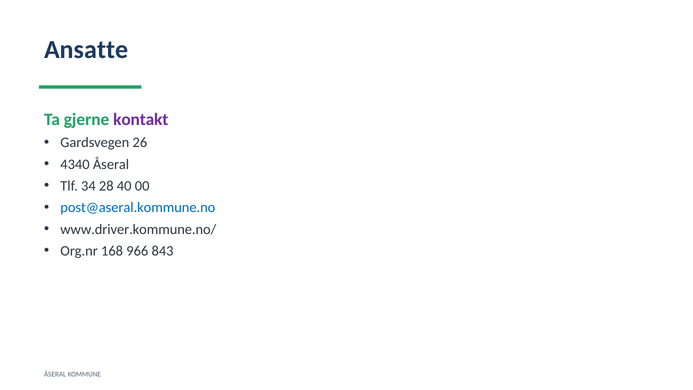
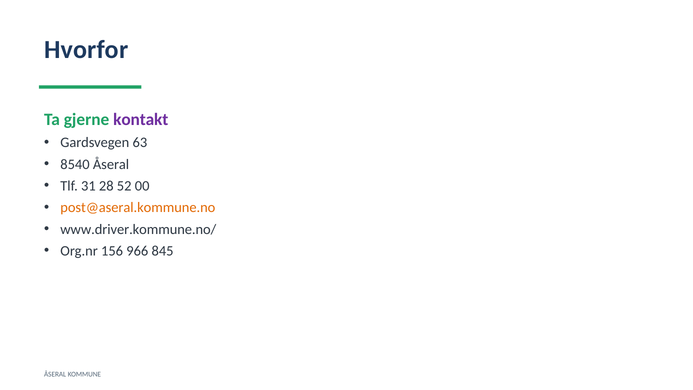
Ansatte: Ansatte -> Hvorfor
26: 26 -> 63
4340: 4340 -> 8540
34: 34 -> 31
40: 40 -> 52
post@aseral.kommune.no colour: blue -> orange
168: 168 -> 156
843: 843 -> 845
